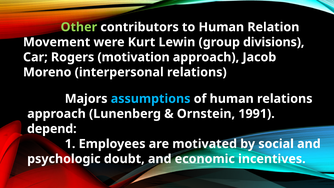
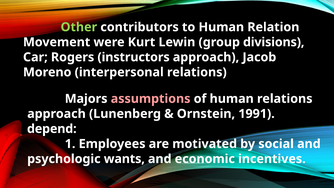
motivation: motivation -> instructors
assumptions colour: light blue -> pink
doubt: doubt -> wants
